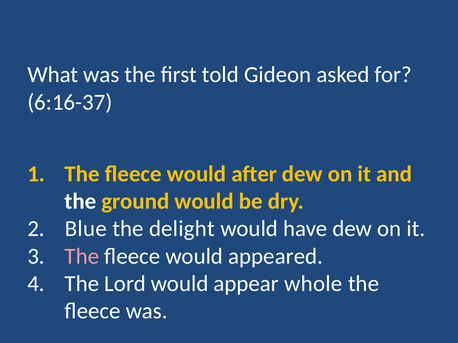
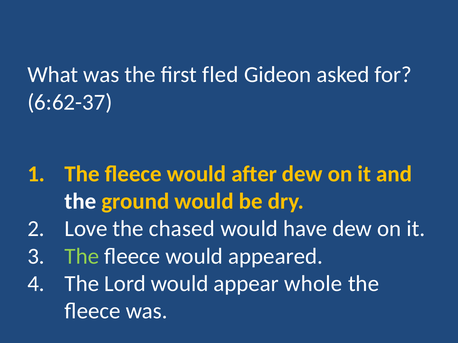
told: told -> fled
6:16-37: 6:16-37 -> 6:62-37
Blue: Blue -> Love
delight: delight -> chased
The at (82, 256) colour: pink -> light green
